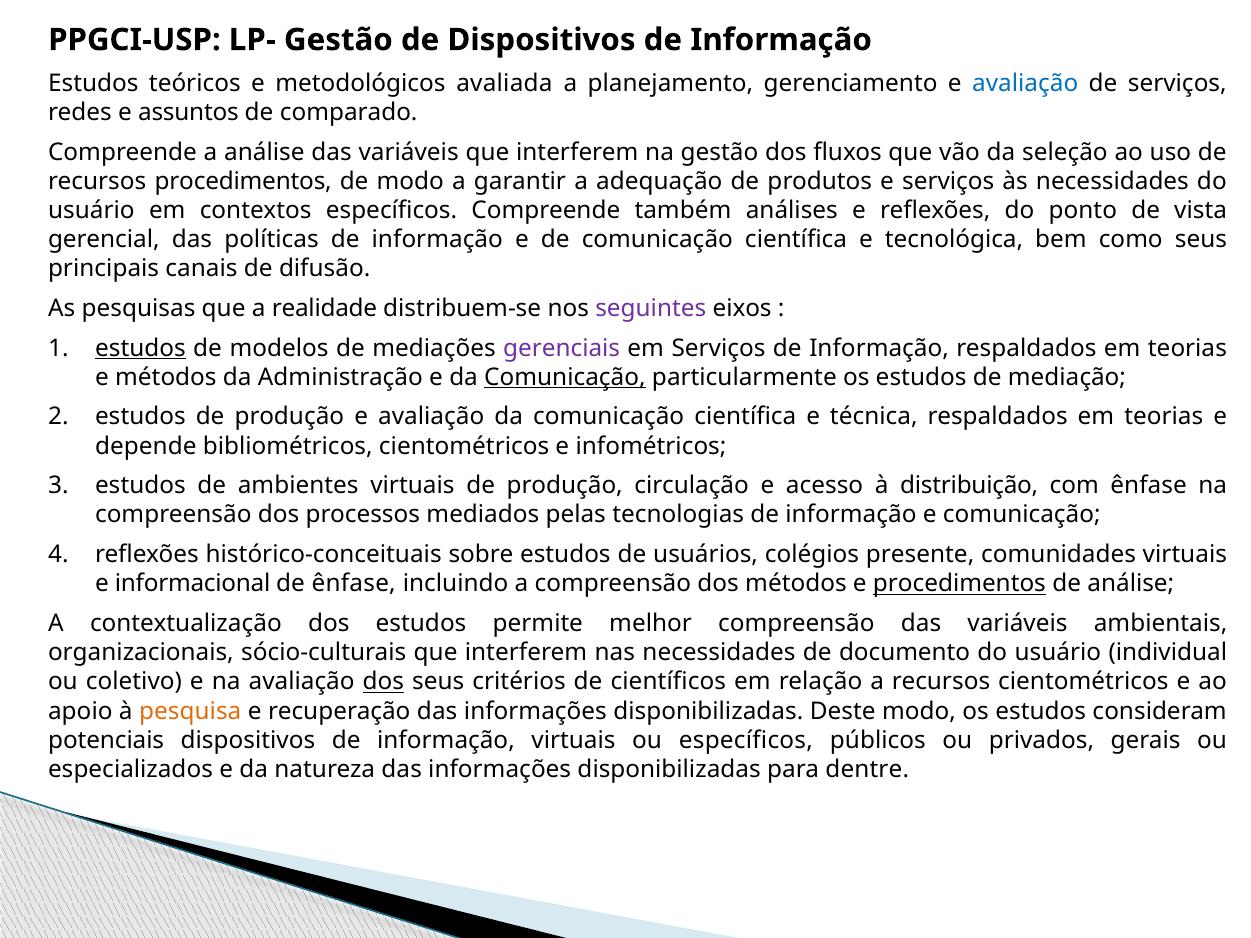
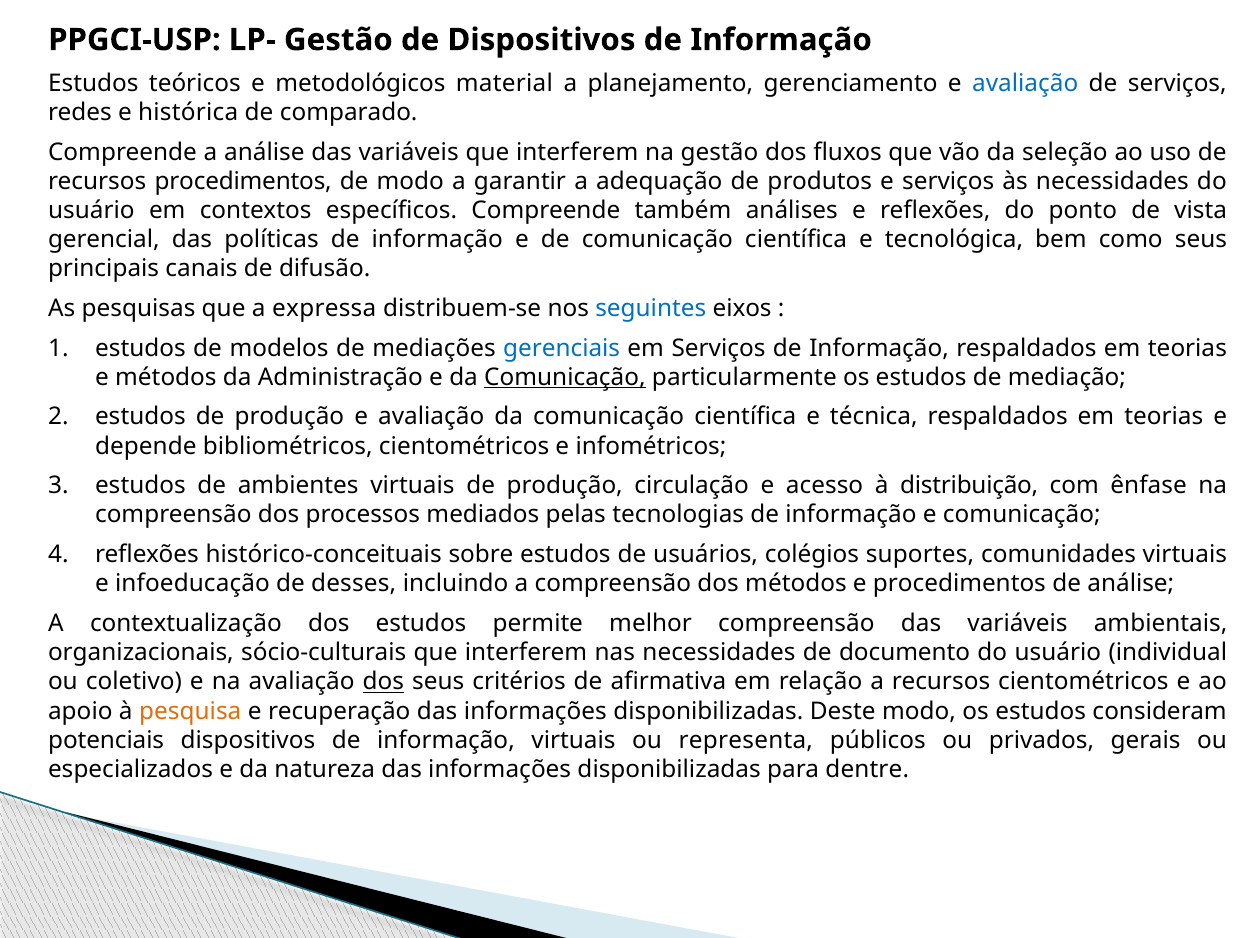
avaliada: avaliada -> material
assuntos: assuntos -> histórica
realidade: realidade -> expressa
seguintes colour: purple -> blue
estudos at (140, 348) underline: present -> none
gerenciais colour: purple -> blue
presente: presente -> suportes
informacional: informacional -> infoeducação
de ênfase: ênfase -> desses
procedimentos at (959, 584) underline: present -> none
científicos: científicos -> afirmativa
ou específicos: específicos -> representa
